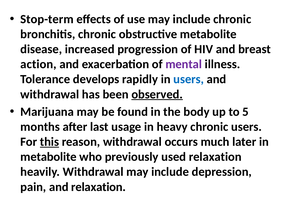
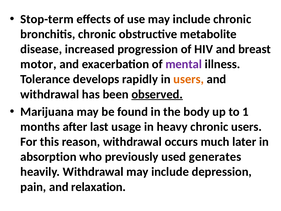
action: action -> motor
users at (189, 79) colour: blue -> orange
5: 5 -> 1
this underline: present -> none
metabolite at (48, 157): metabolite -> absorption
used relaxation: relaxation -> generates
